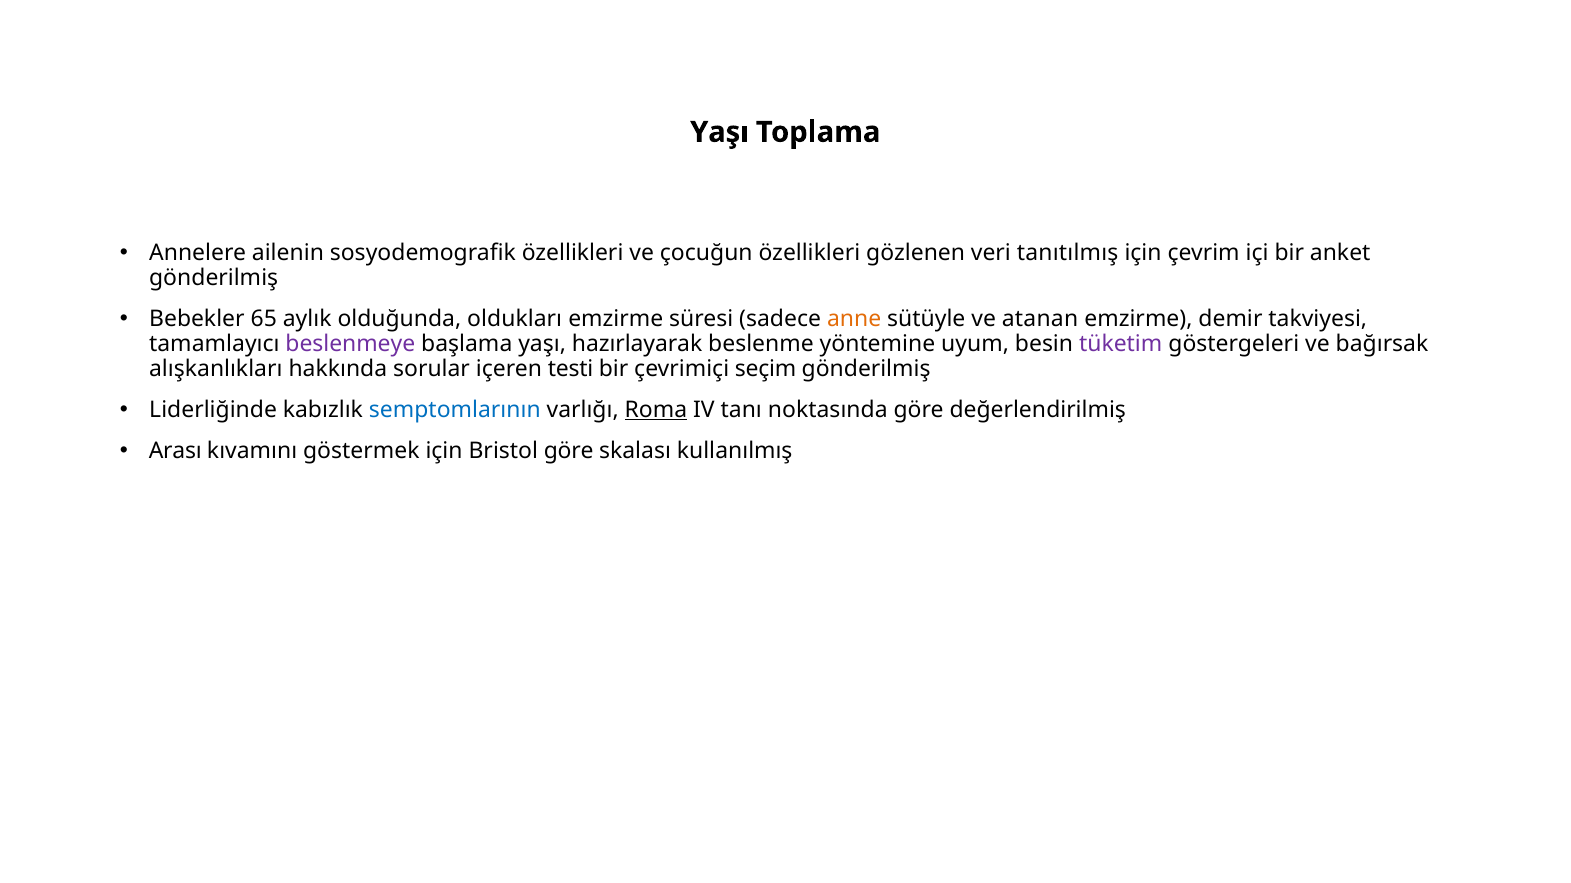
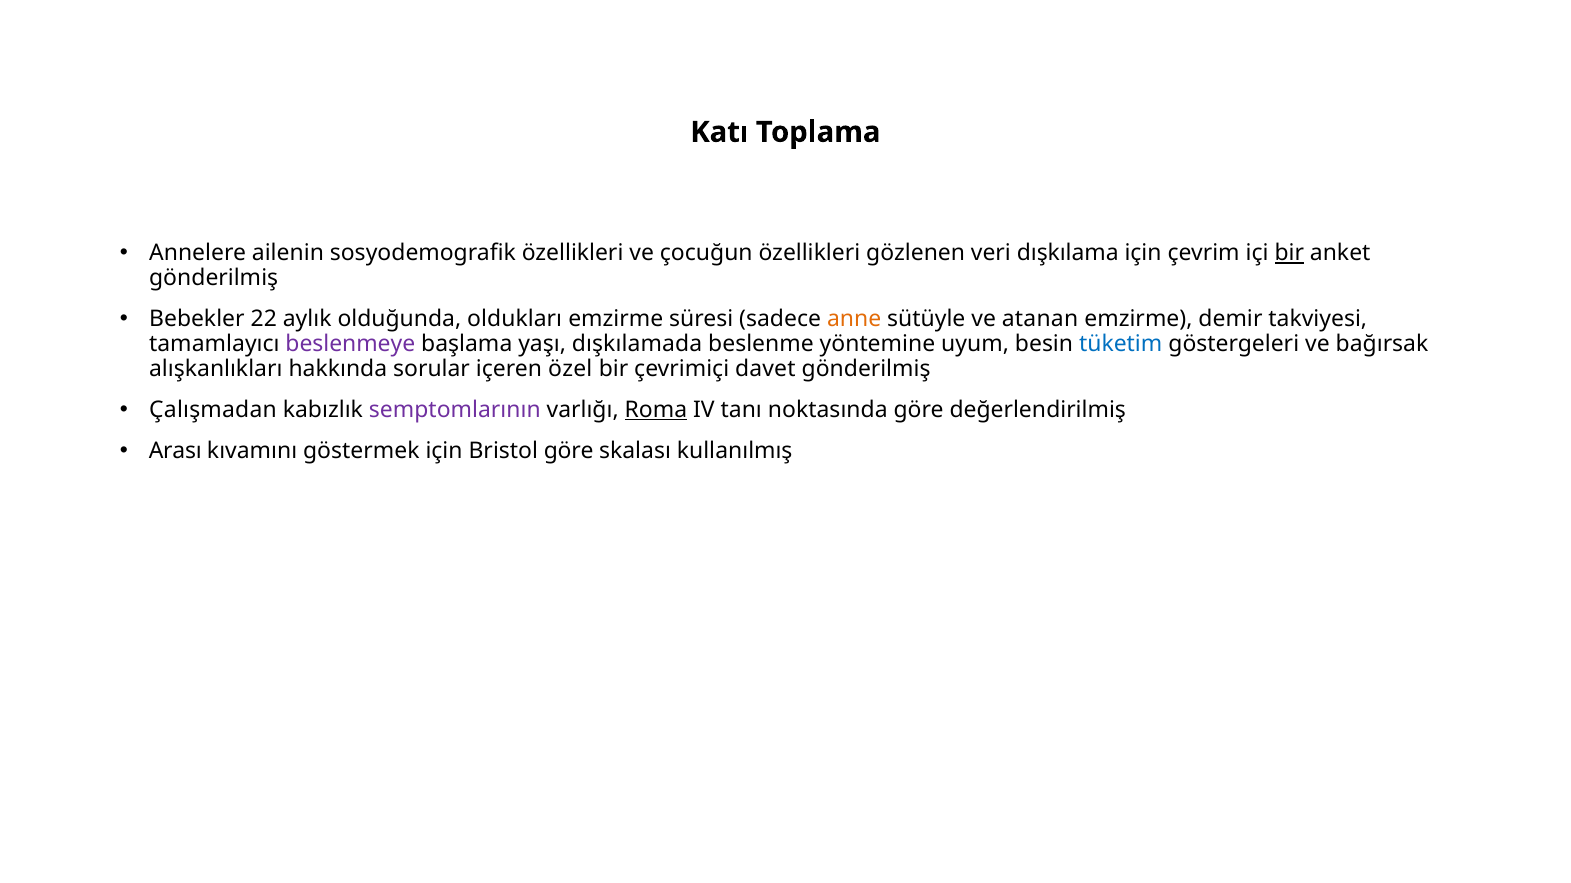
Yaşı at (719, 132): Yaşı -> Katı
tanıtılmış: tanıtılmış -> dışkılama
bir at (1289, 253) underline: none -> present
65: 65 -> 22
hazırlayarak: hazırlayarak -> dışkılamada
tüketim colour: purple -> blue
testi: testi -> özel
seçim: seçim -> davet
Liderliğinde: Liderliğinde -> Çalışmadan
semptomlarının colour: blue -> purple
